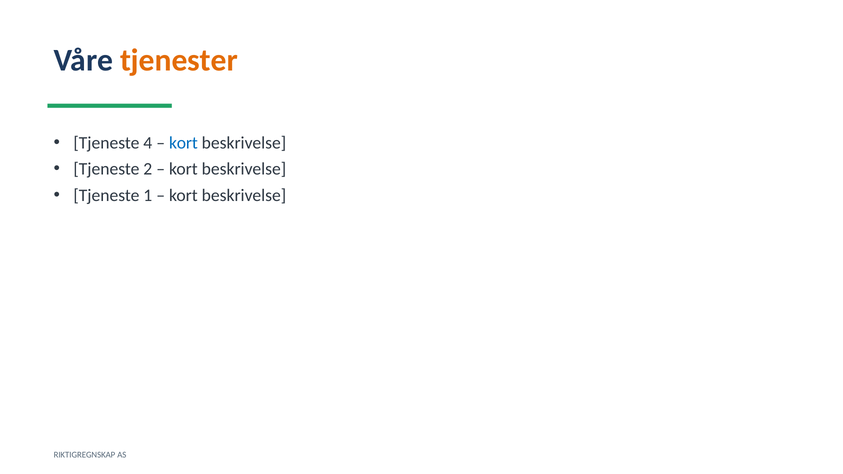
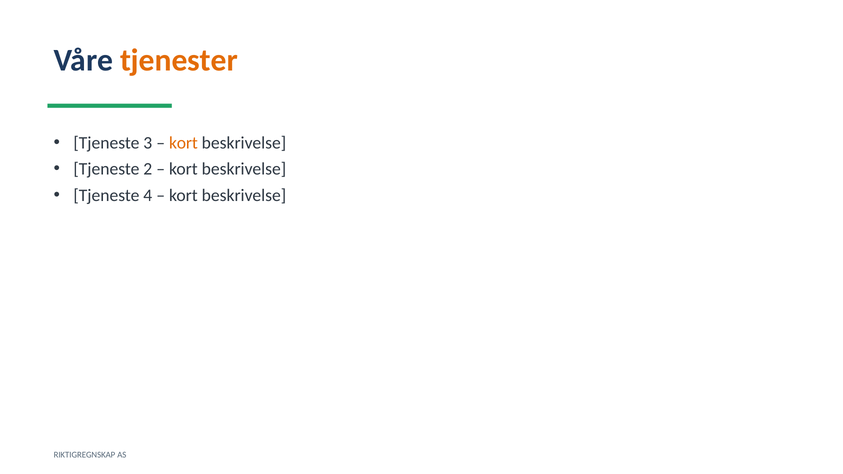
4: 4 -> 3
kort at (183, 143) colour: blue -> orange
1: 1 -> 4
